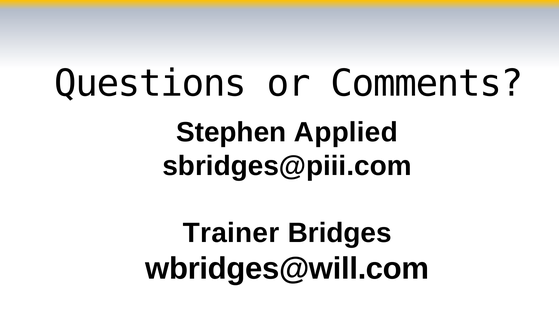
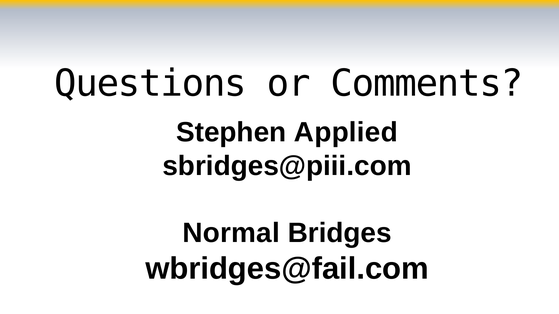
Trainer: Trainer -> Normal
wbridges@will.com: wbridges@will.com -> wbridges@fail.com
